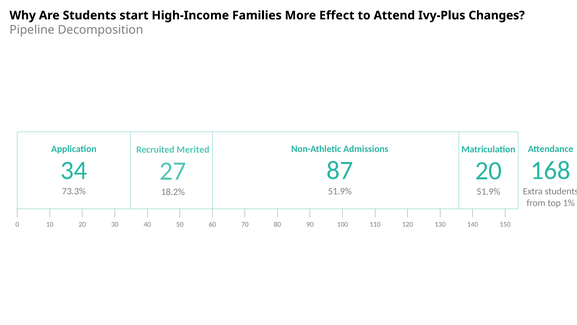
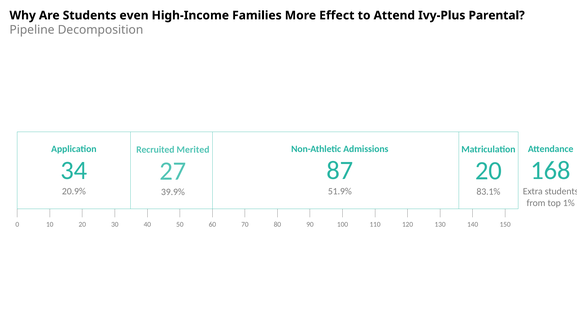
start: start -> even
Changes: Changes -> Parental
73.3%: 73.3% -> 20.9%
51.9% at (488, 191): 51.9% -> 83.1%
18.2%: 18.2% -> 39.9%
